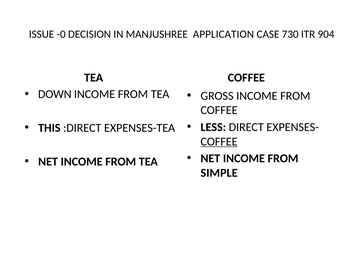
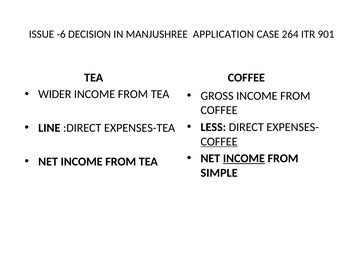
-0: -0 -> -6
730: 730 -> 264
904: 904 -> 901
DOWN: DOWN -> WIDER
THIS: THIS -> LINE
INCOME at (244, 158) underline: none -> present
